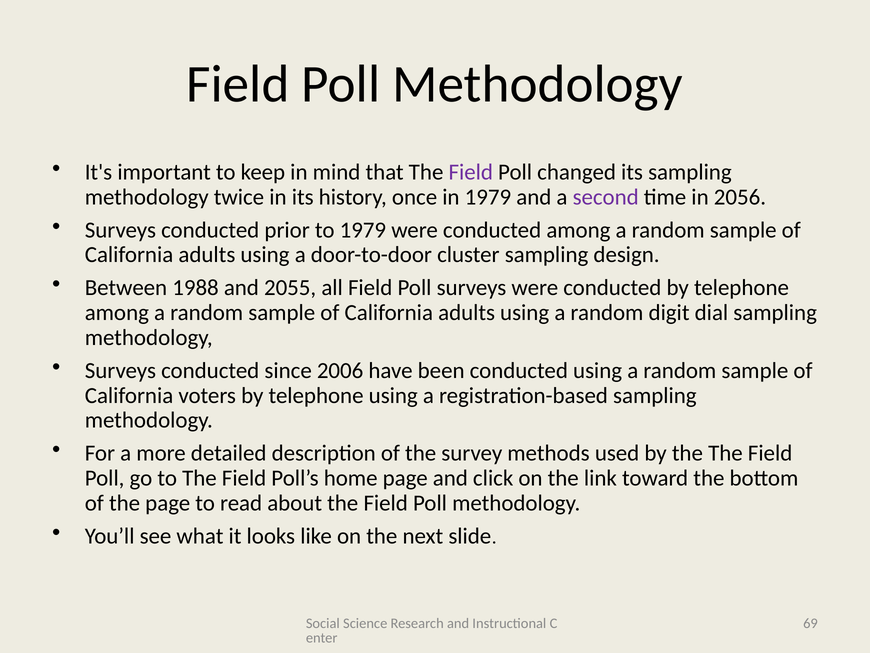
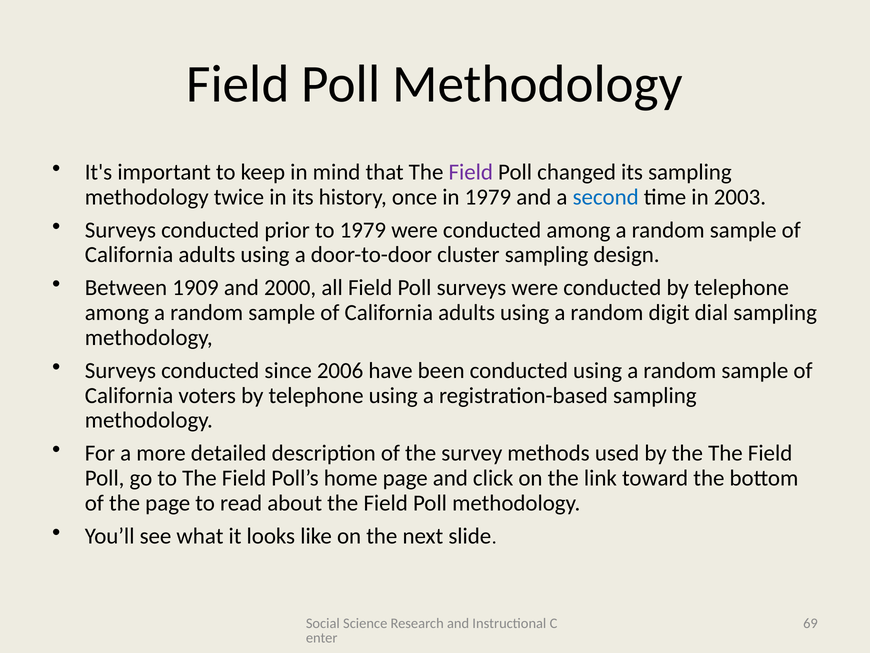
second colour: purple -> blue
2056: 2056 -> 2003
1988: 1988 -> 1909
2055: 2055 -> 2000
